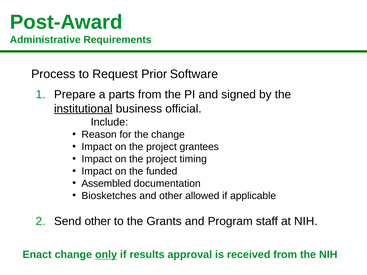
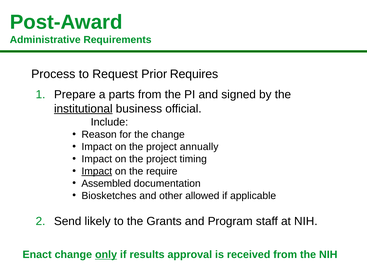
Software: Software -> Requires
grantees: grantees -> annually
Impact at (97, 171) underline: none -> present
funded: funded -> require
Send other: other -> likely
